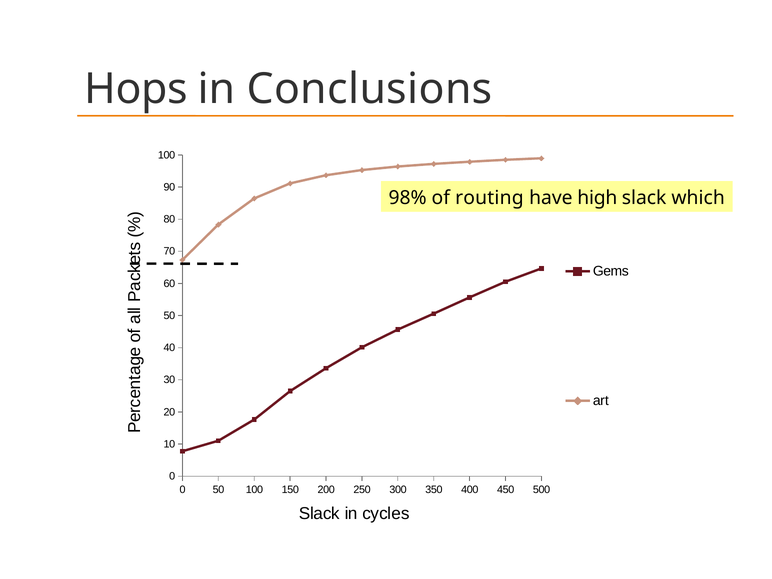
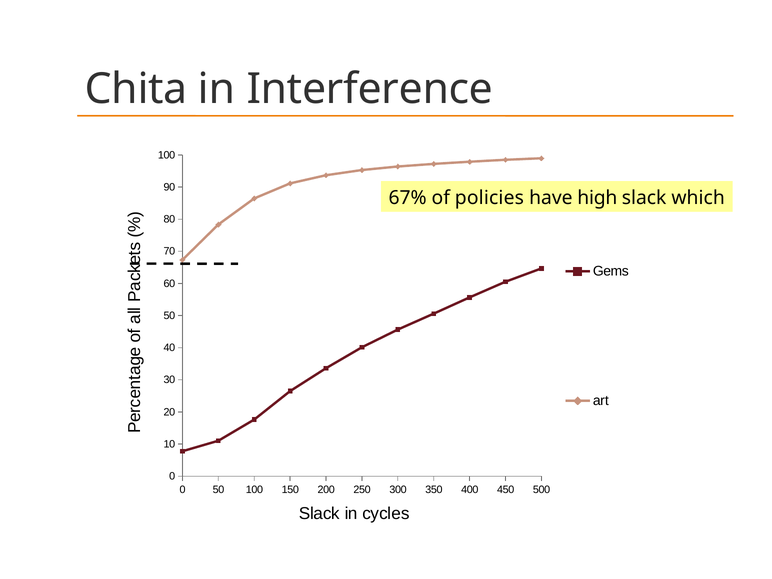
Hops: Hops -> Chita
Conclusions: Conclusions -> Interference
98%: 98% -> 67%
routing: routing -> policies
